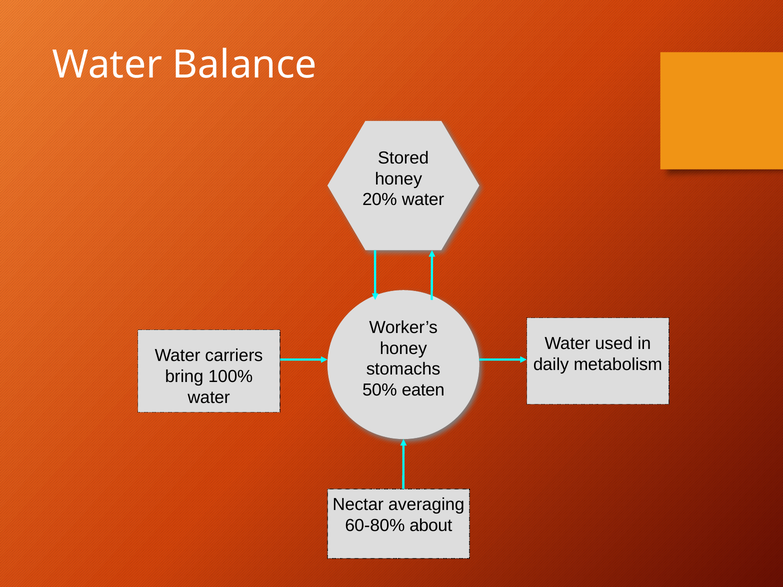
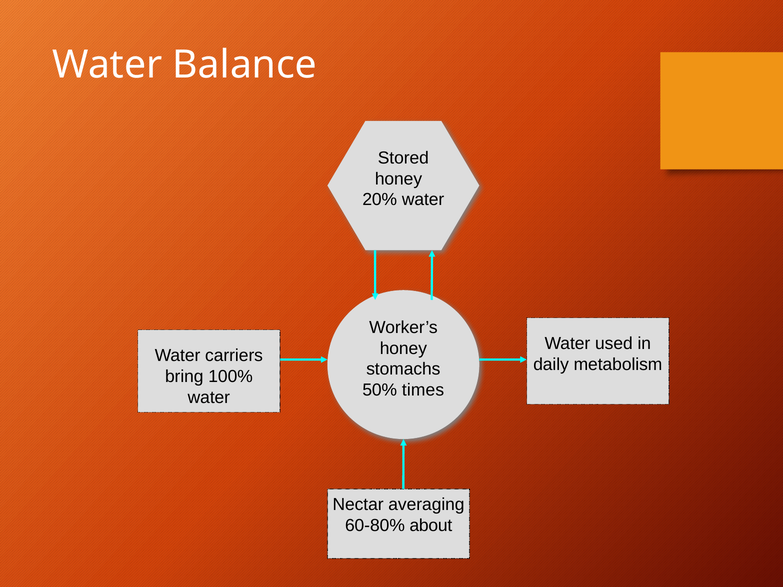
eaten: eaten -> times
